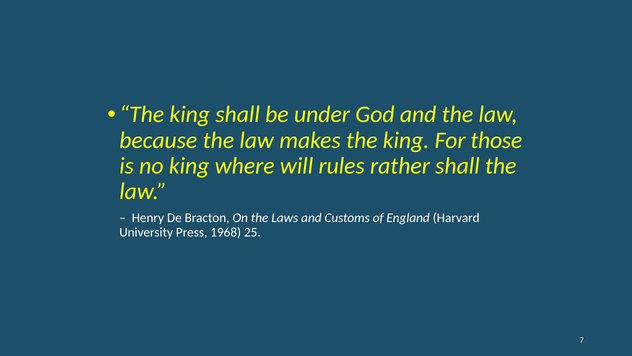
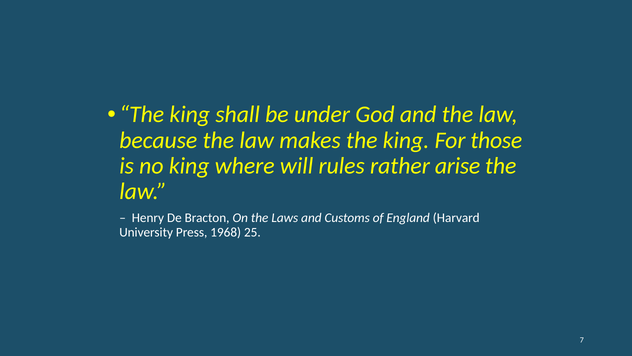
rather shall: shall -> arise
